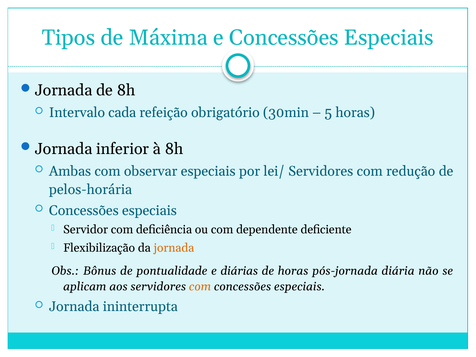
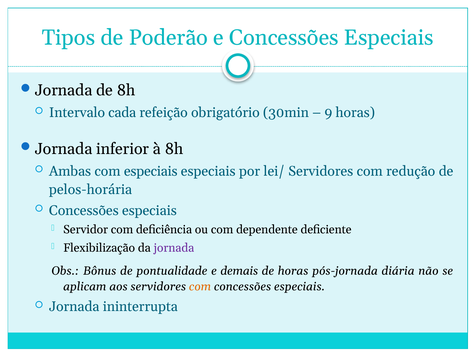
Máxima: Máxima -> Poderão
5: 5 -> 9
com observar: observar -> especiais
jornada at (174, 248) colour: orange -> purple
diárias: diárias -> demais
